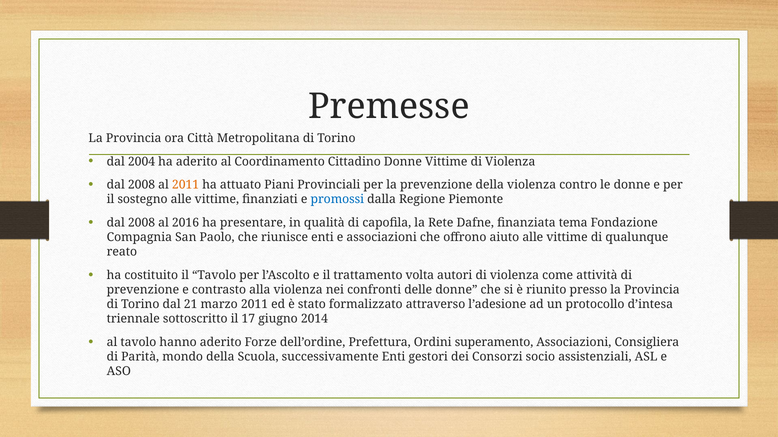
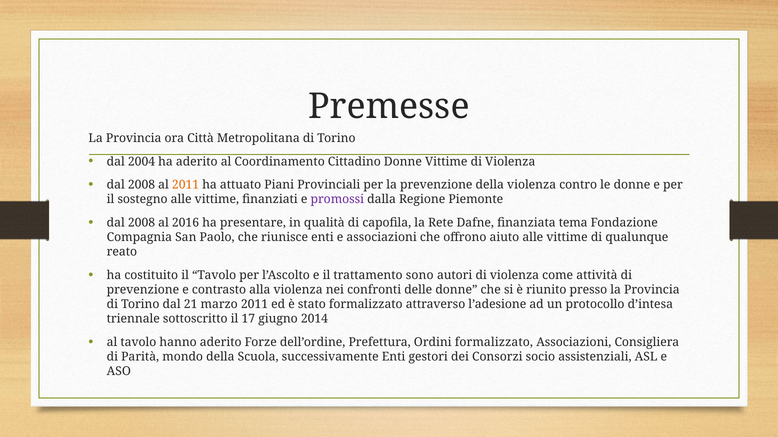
promossi colour: blue -> purple
volta: volta -> sono
Ordini superamento: superamento -> formalizzato
